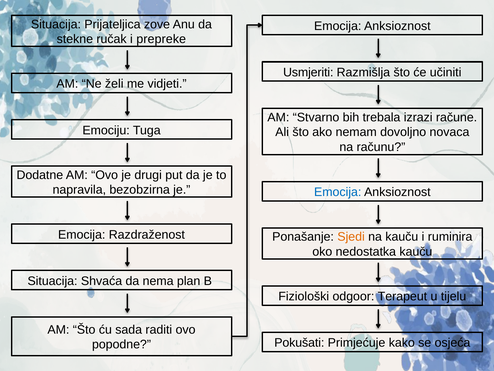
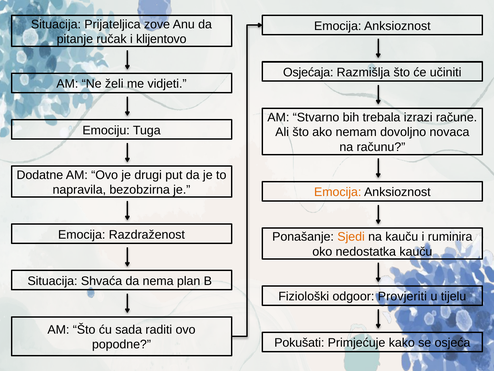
stekne: stekne -> pitanje
prepreke: prepreke -> klijentovo
Usmjeriti: Usmjeriti -> Osjećaja
Emocija at (338, 192) colour: blue -> orange
Terapeut: Terapeut -> Provjeriti
